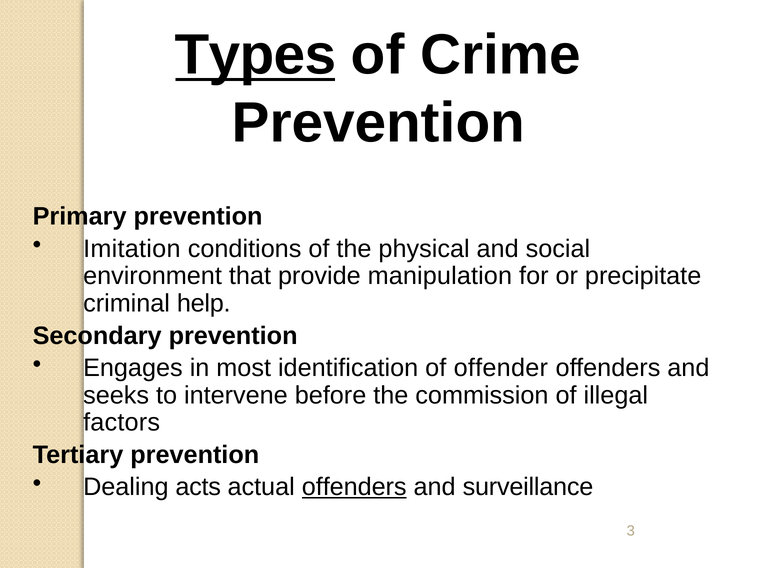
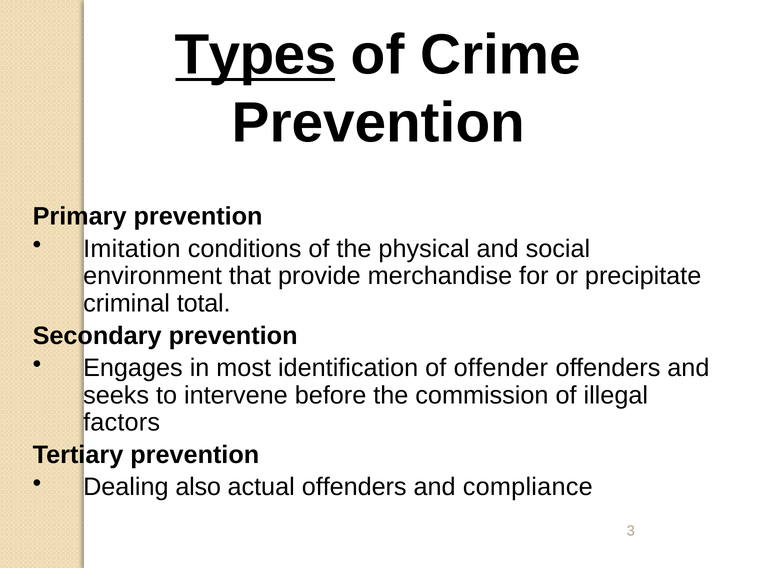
manipulation: manipulation -> merchandise
help: help -> total
acts: acts -> also
offenders at (354, 487) underline: present -> none
surveillance: surveillance -> compliance
